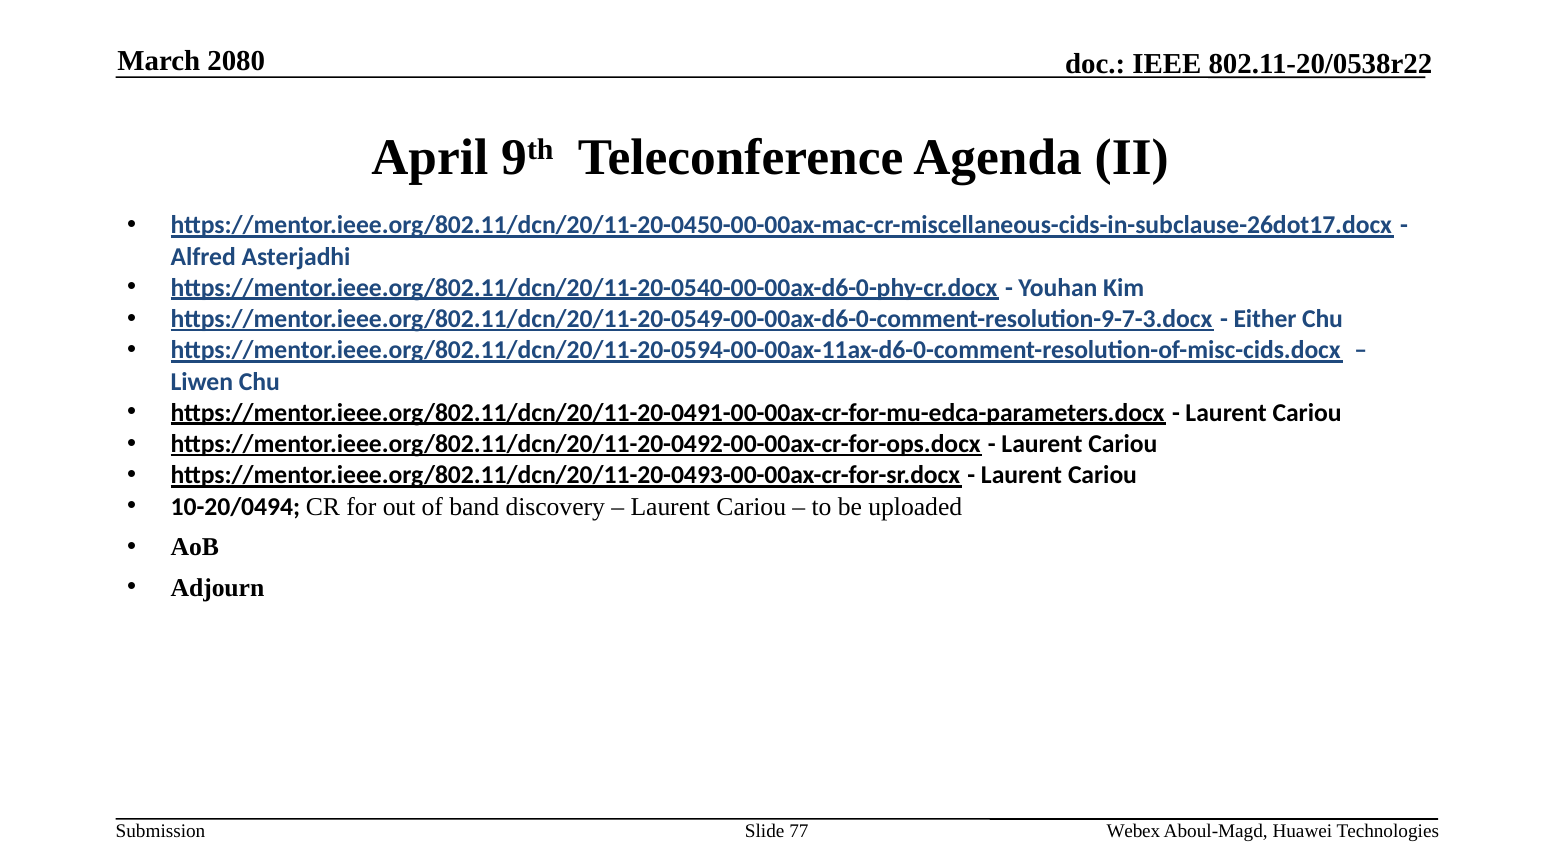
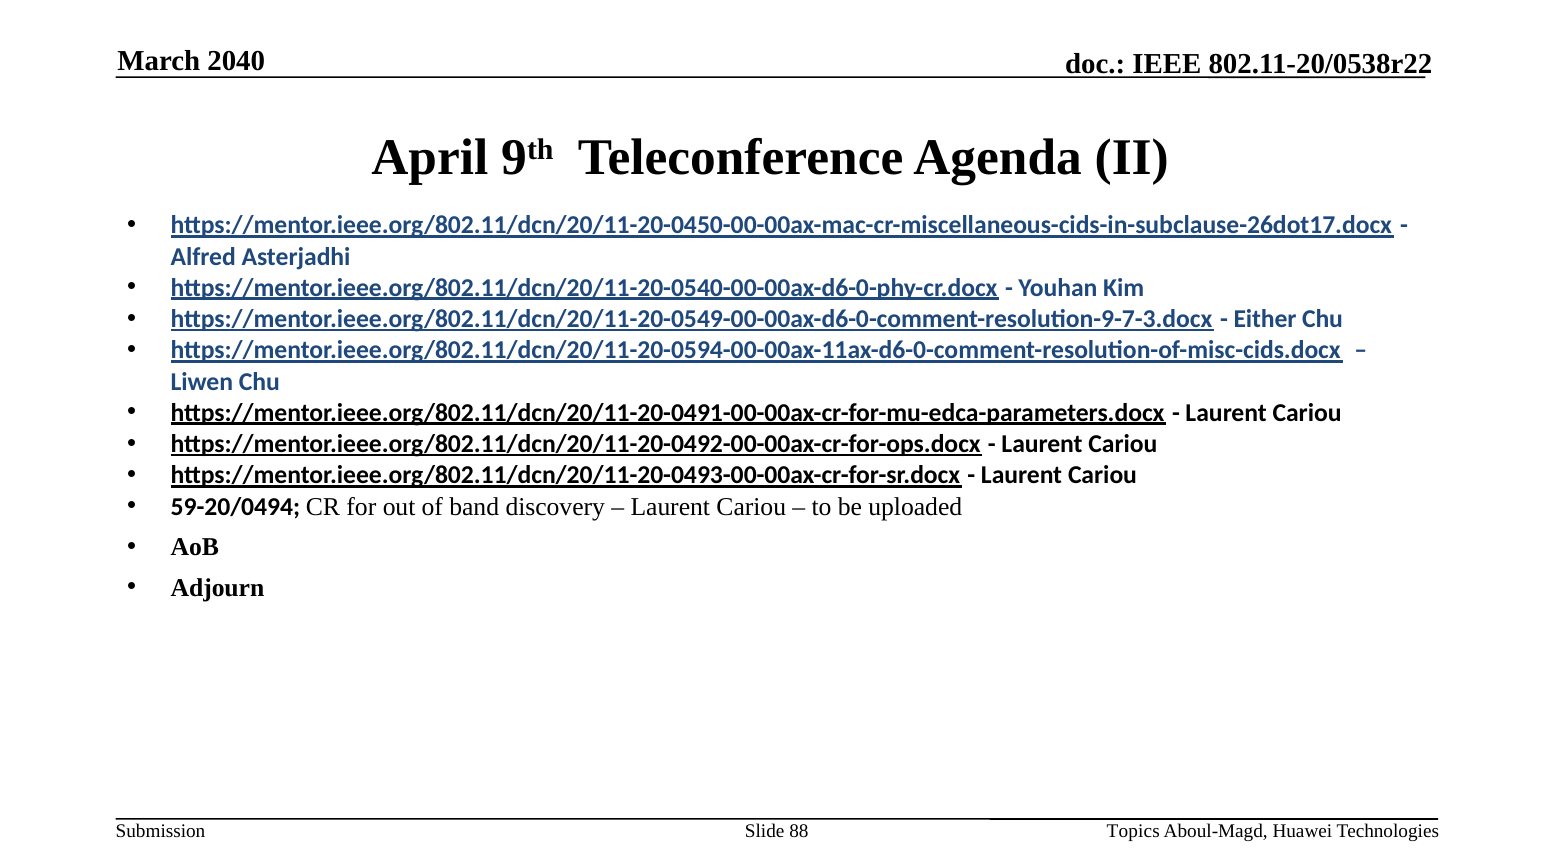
2080: 2080 -> 2040
10-20/0494: 10-20/0494 -> 59-20/0494
77: 77 -> 88
Webex: Webex -> Topics
